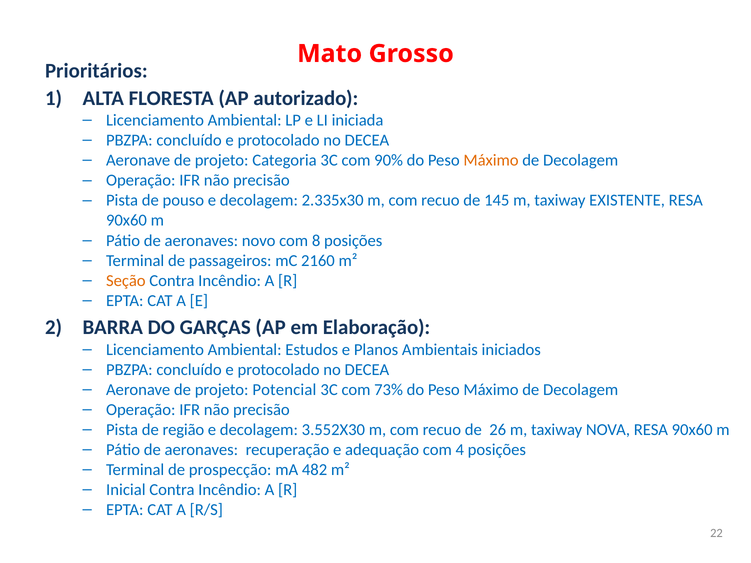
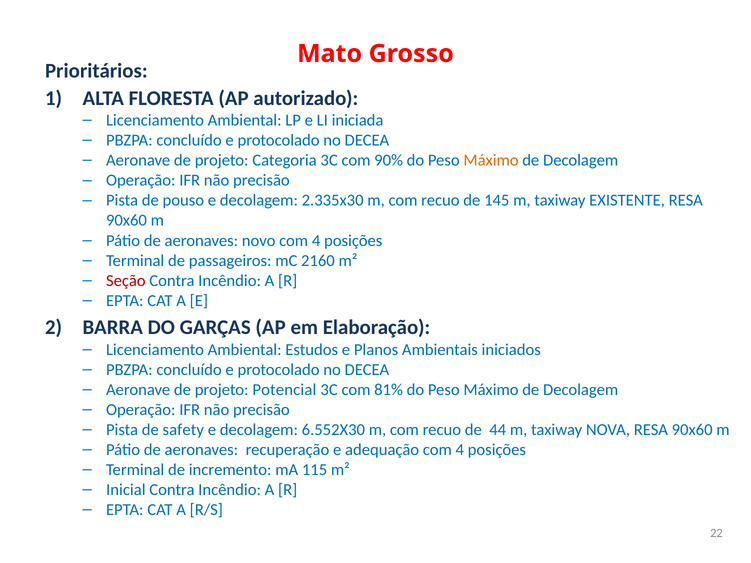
novo com 8: 8 -> 4
Seção colour: orange -> red
73%: 73% -> 81%
região: região -> safety
3.552X30: 3.552X30 -> 6.552X30
26: 26 -> 44
prospecção: prospecção -> incremento
482: 482 -> 115
